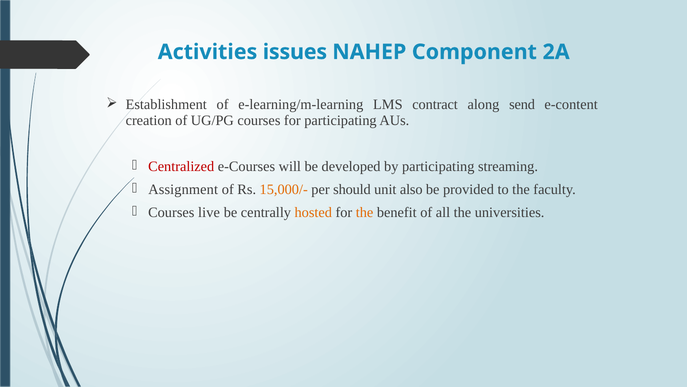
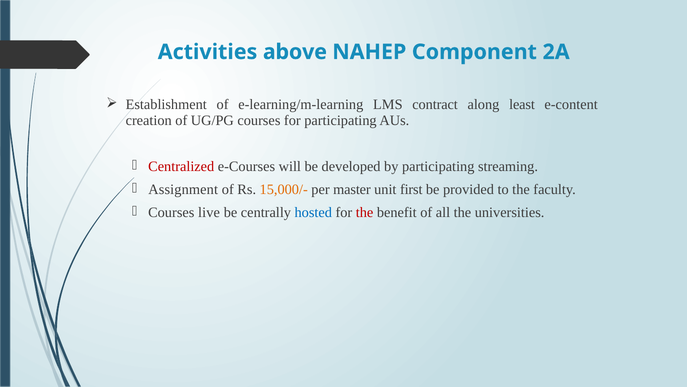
issues: issues -> above
send: send -> least
should: should -> master
also: also -> first
hosted colour: orange -> blue
the at (365, 212) colour: orange -> red
